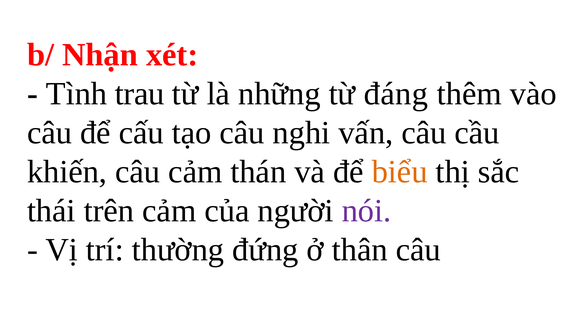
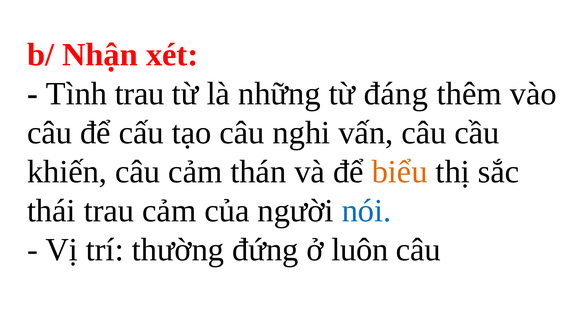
thái trên: trên -> trau
nói colour: purple -> blue
thân: thân -> luôn
